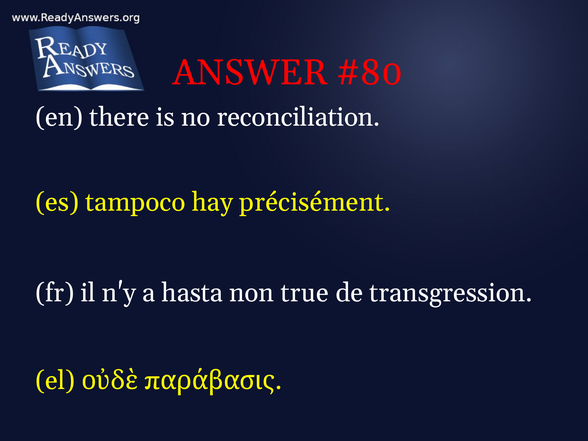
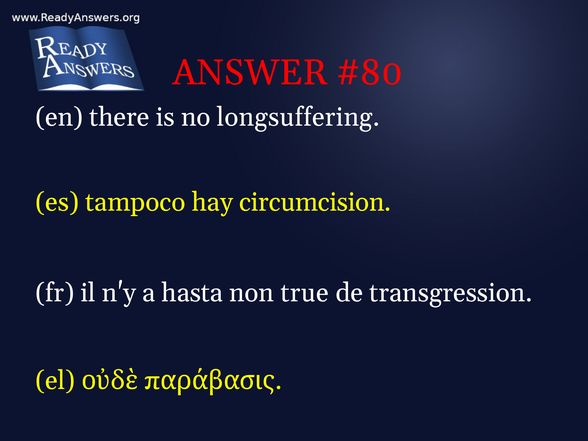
reconciliation: reconciliation -> longsuffering
précisément: précisément -> circumcision
